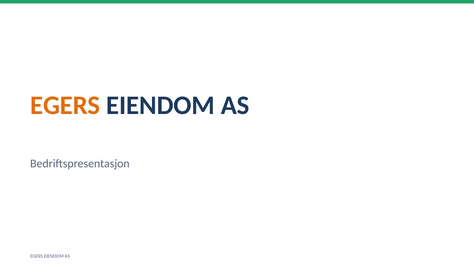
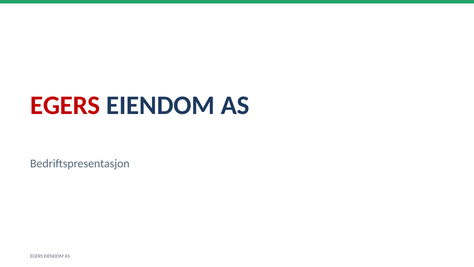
EGERS at (65, 105) colour: orange -> red
